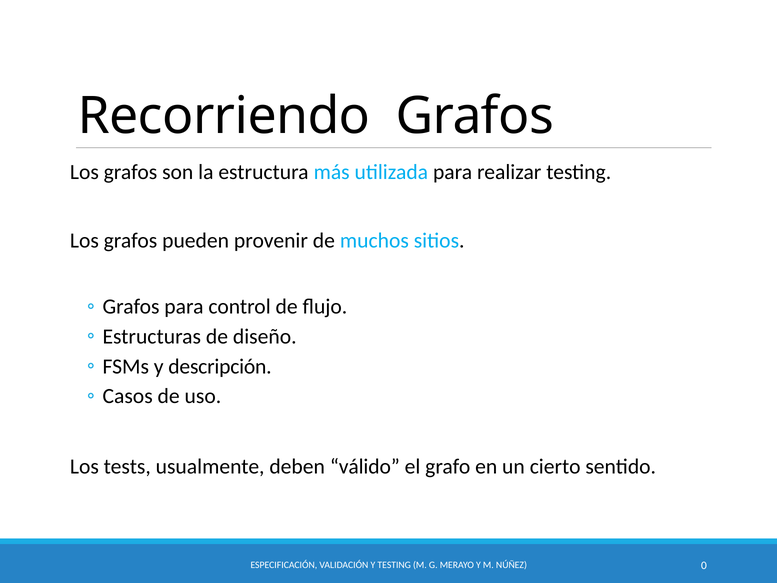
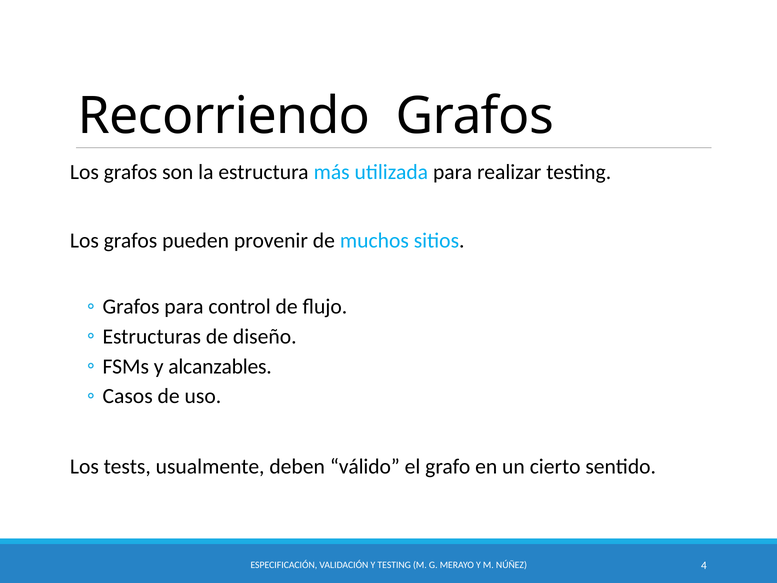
descripción: descripción -> alcanzables
0: 0 -> 4
